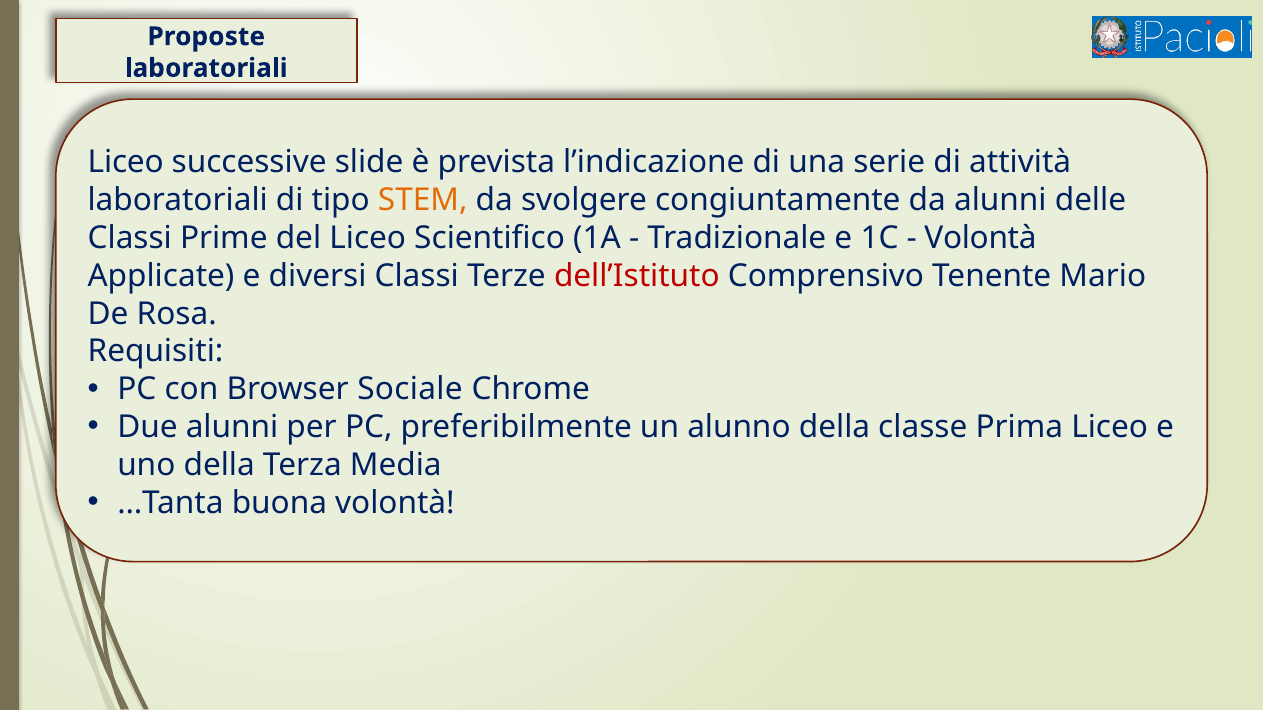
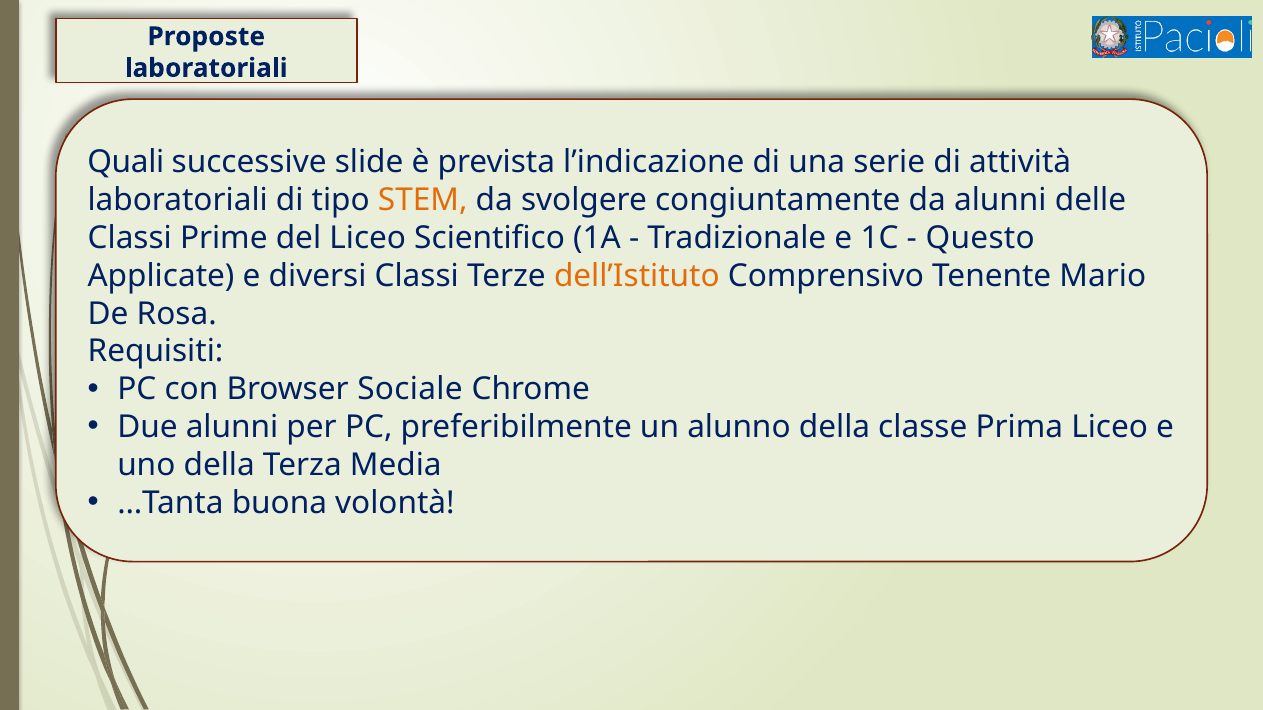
Liceo at (126, 162): Liceo -> Quali
Volontà at (981, 238): Volontà -> Questo
dell’Istituto colour: red -> orange
